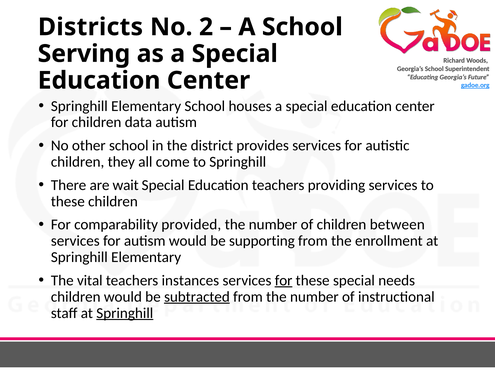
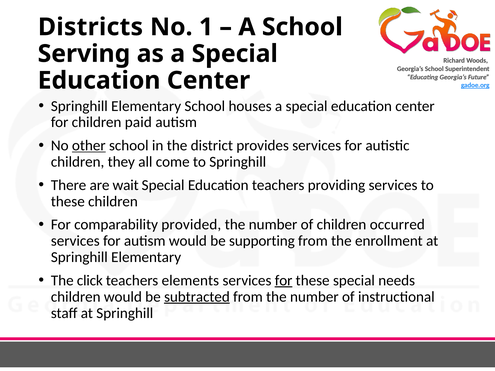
2: 2 -> 1
data: data -> paid
other underline: none -> present
between: between -> occurred
vital: vital -> click
instances: instances -> elements
Springhill at (125, 313) underline: present -> none
